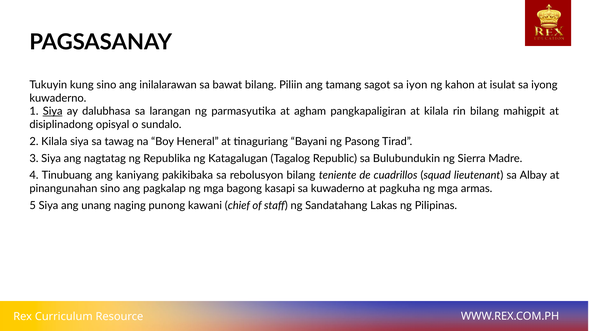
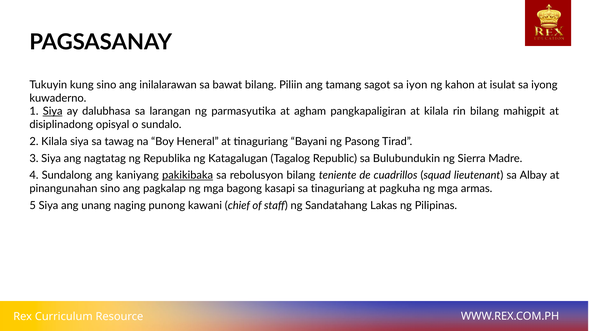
Tinubuang: Tinubuang -> Sundalong
pakikibaka underline: none -> present
sa kuwaderno: kuwaderno -> tinaguriang
